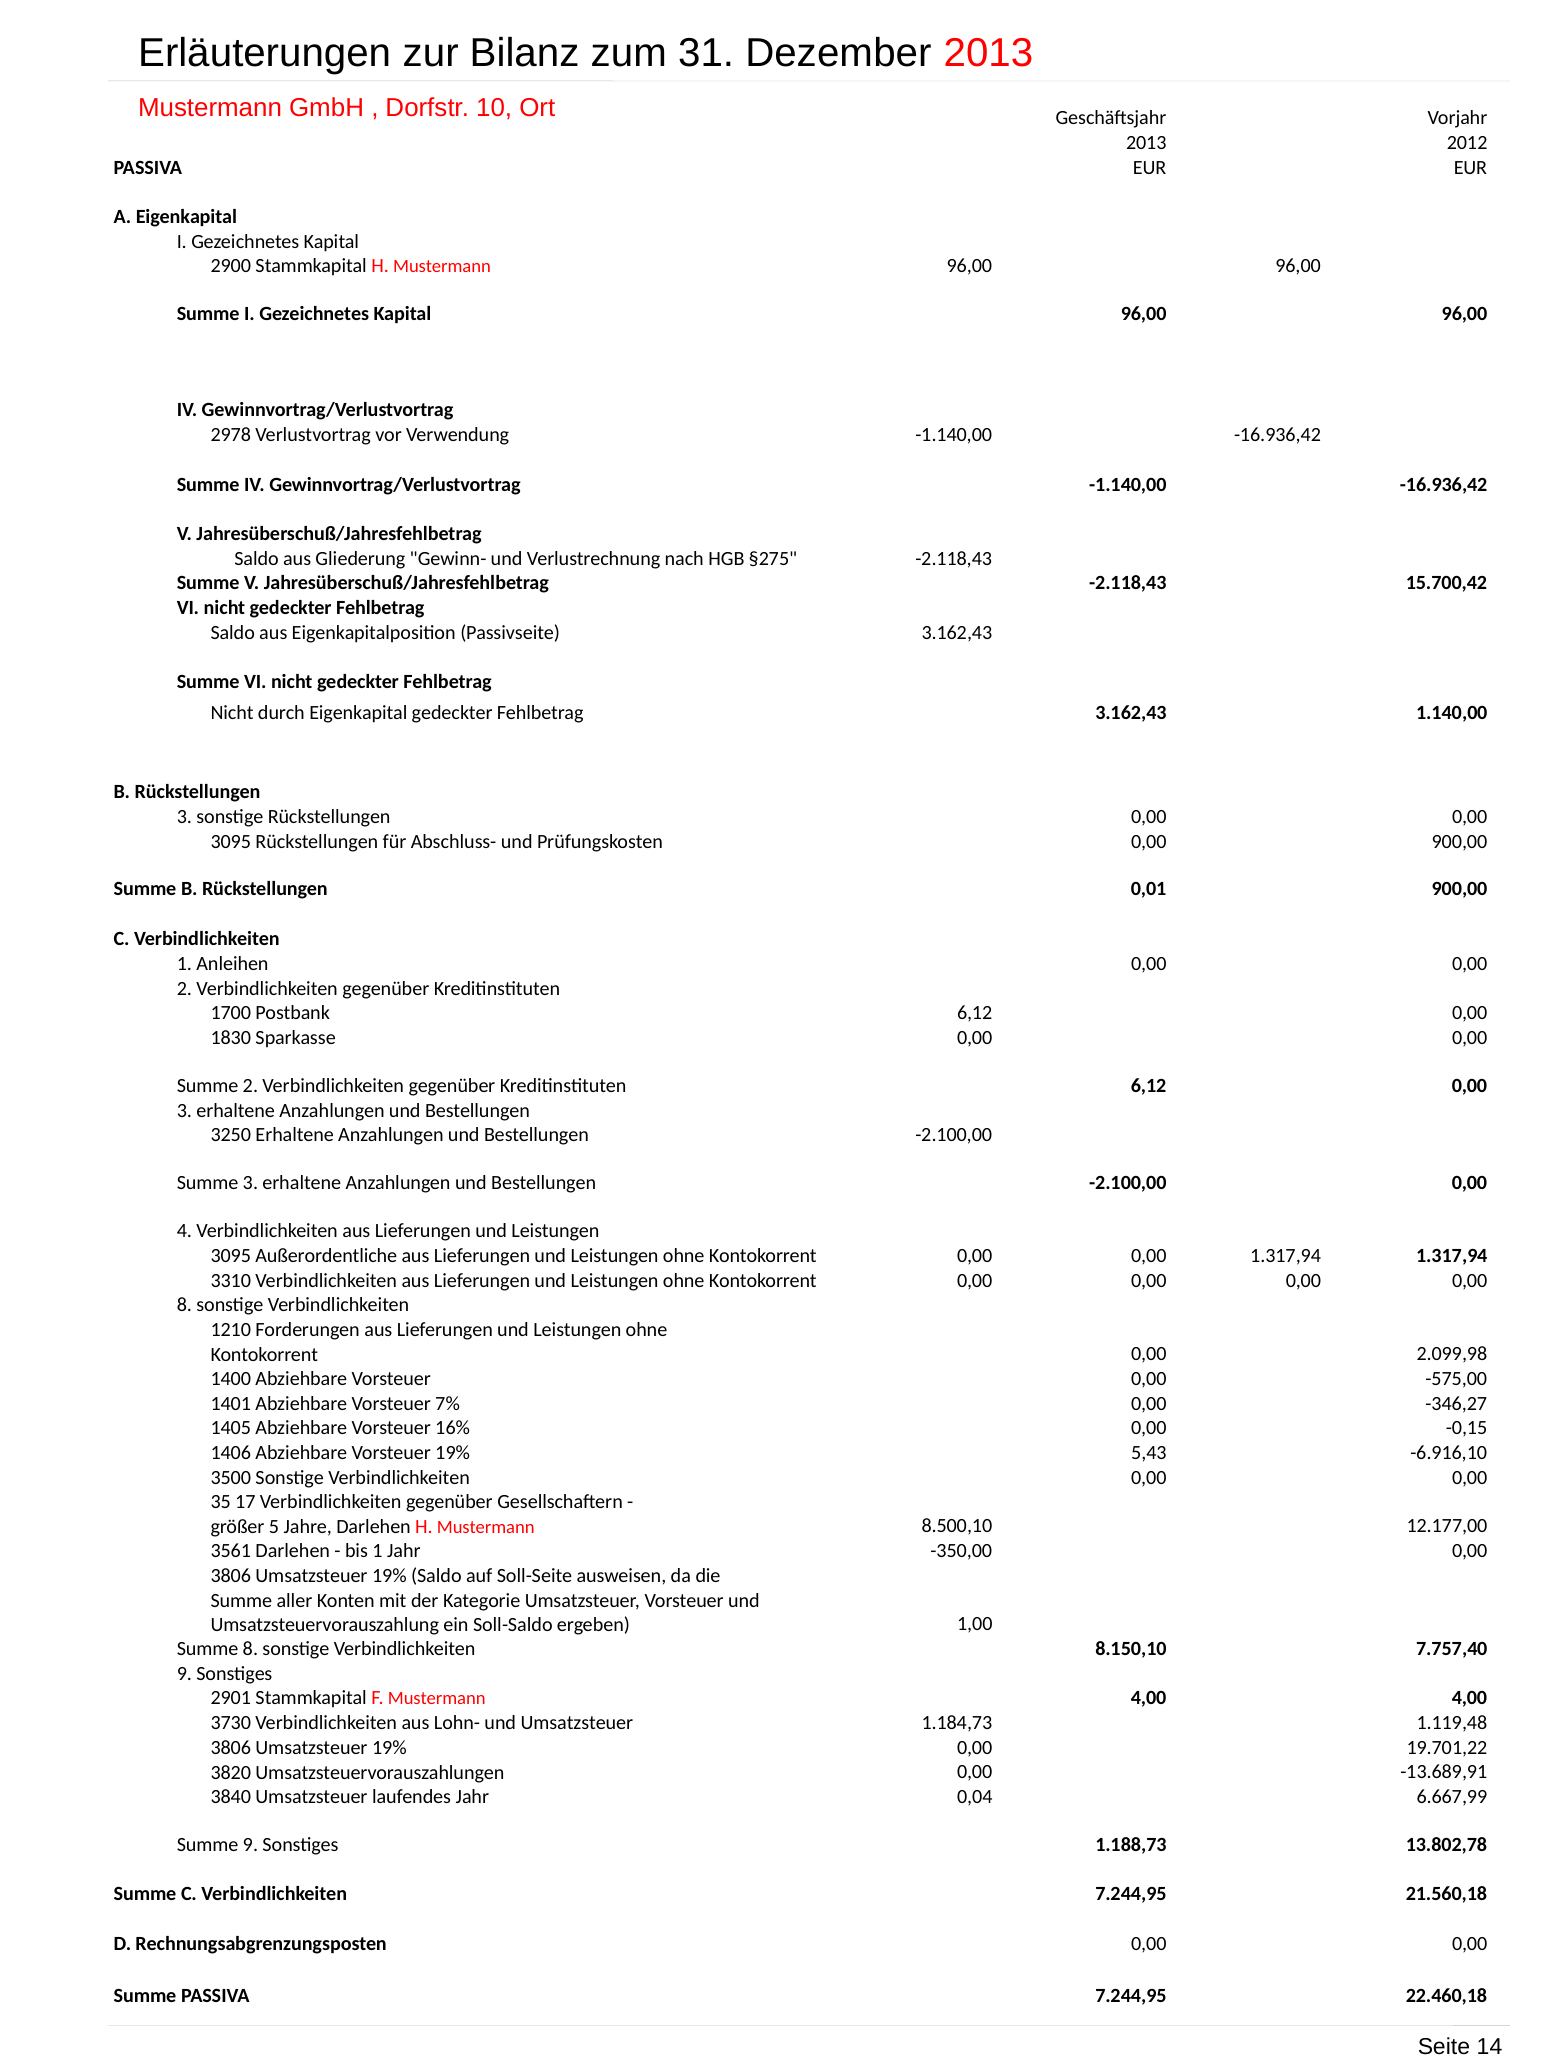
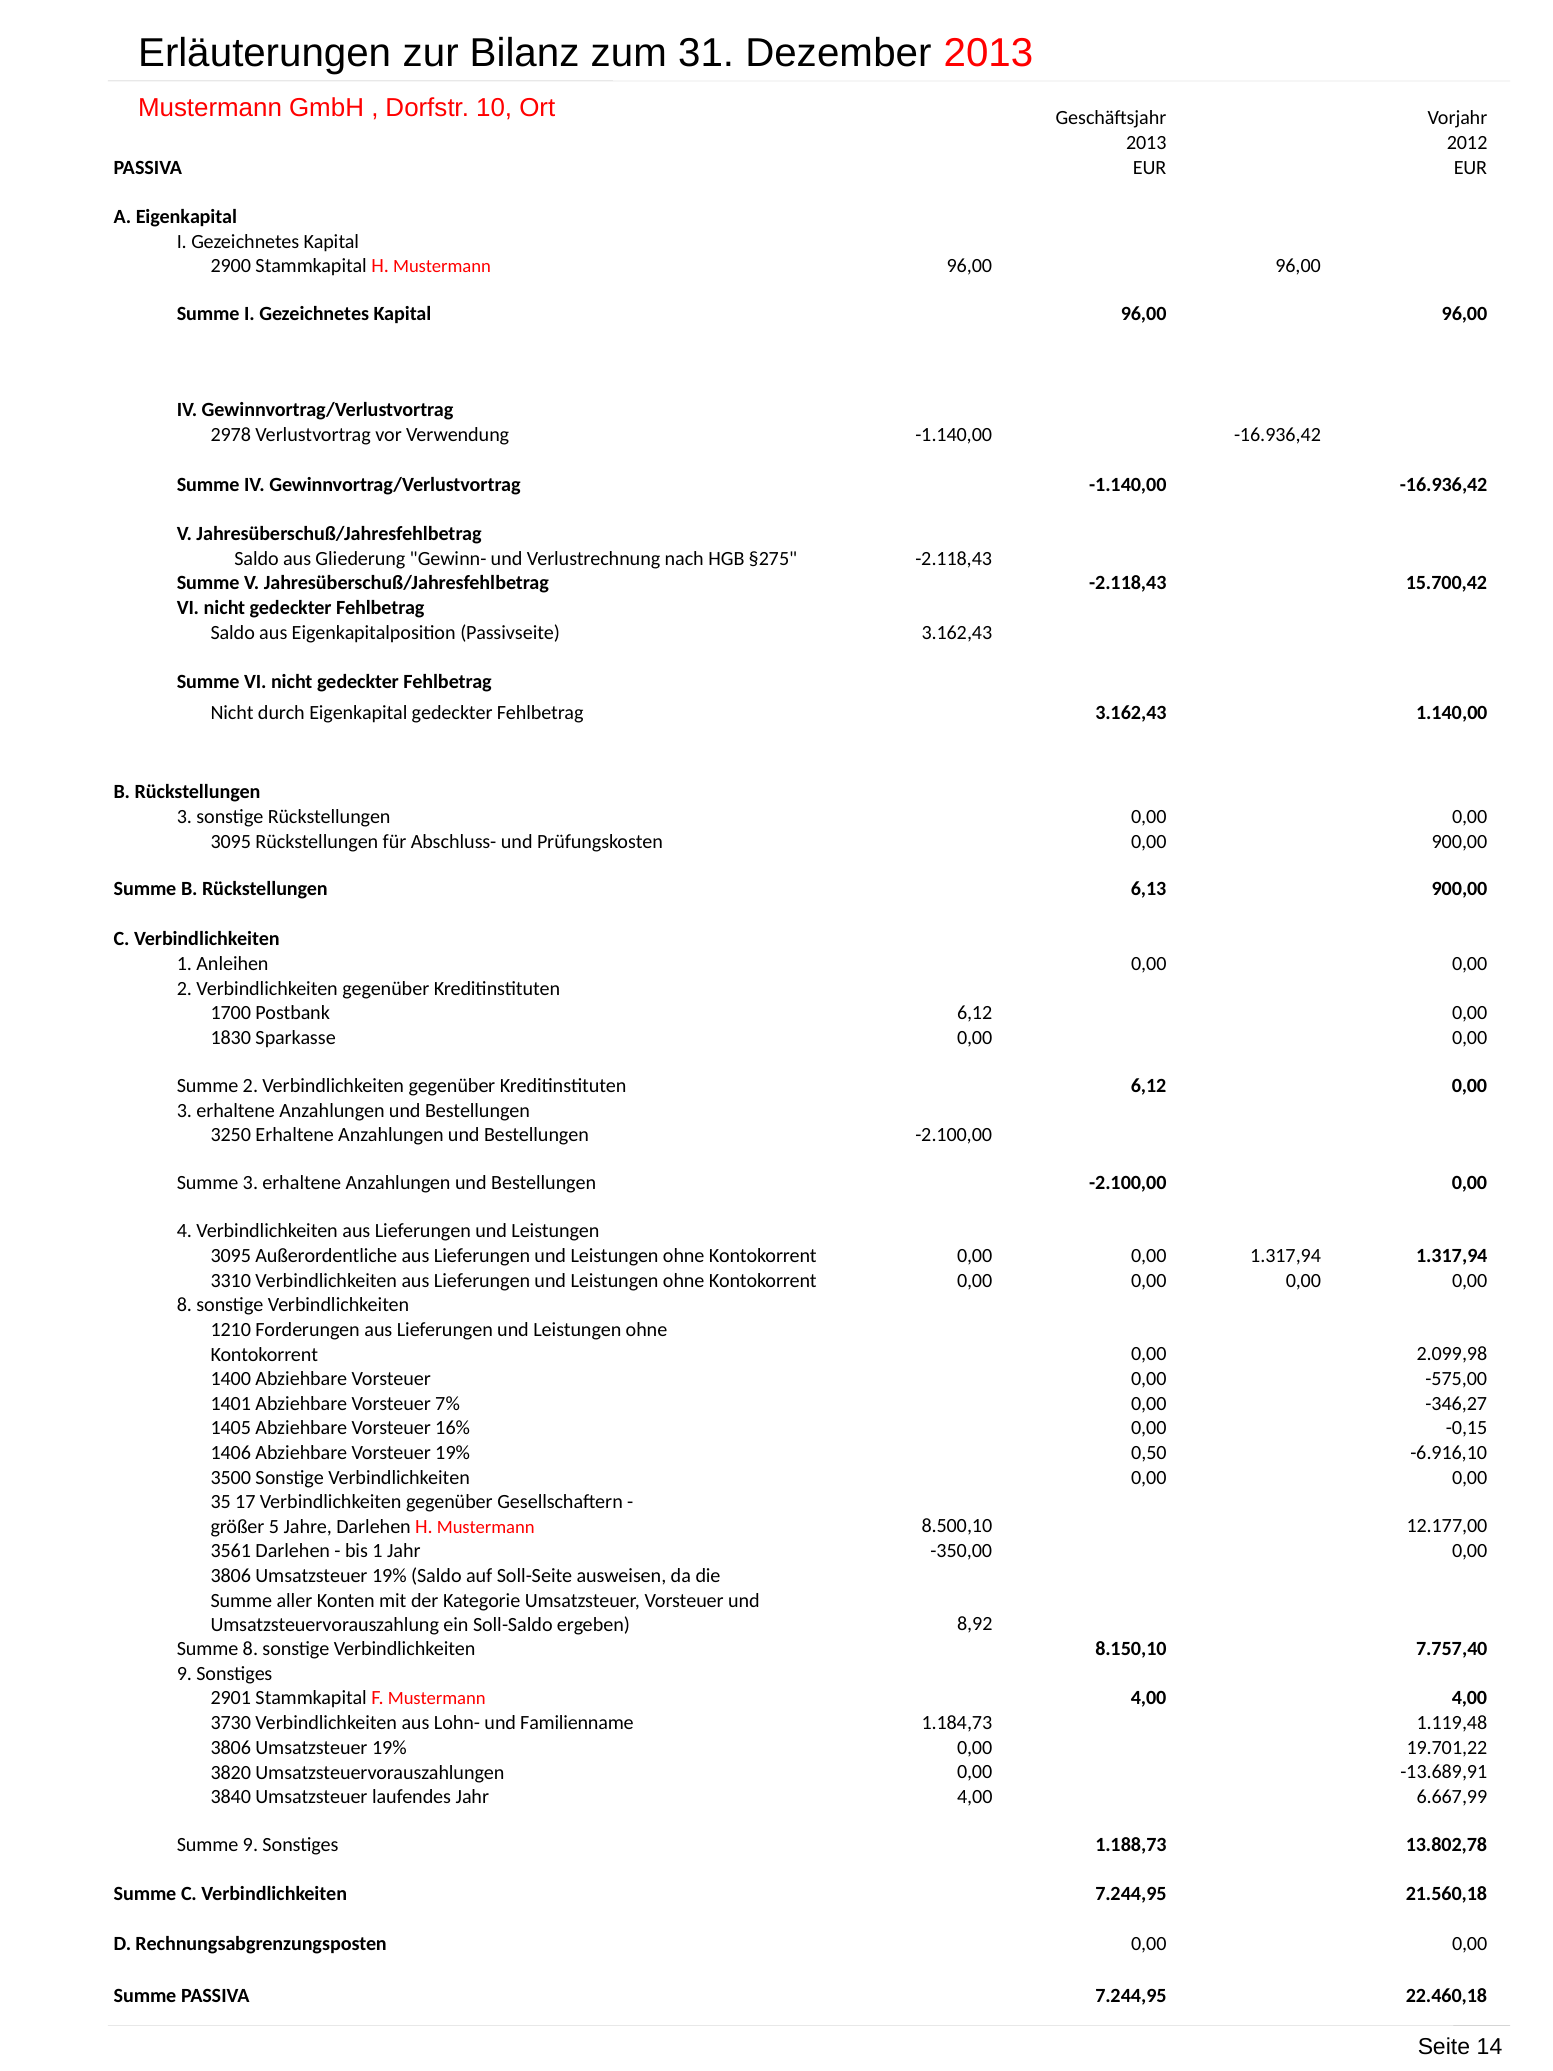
0,01: 0,01 -> 6,13
5,43: 5,43 -> 0,50
1,00: 1,00 -> 8,92
und Umsatzsteuer: Umsatzsteuer -> Familienname
Jahr 0,04: 0,04 -> 4,00
